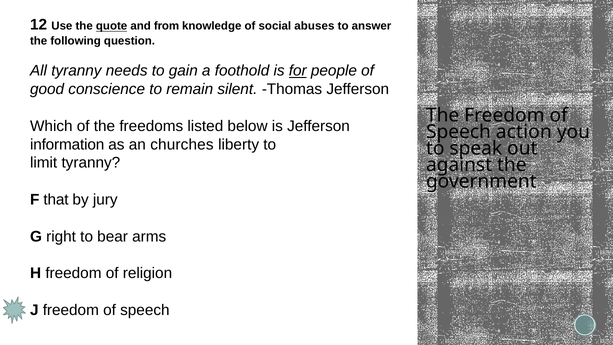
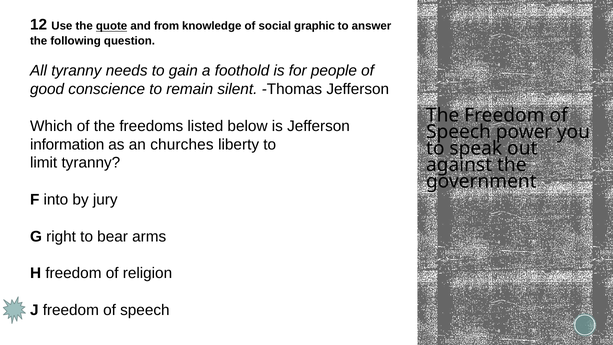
abuses: abuses -> graphic
for underline: present -> none
action: action -> power
that: that -> into
